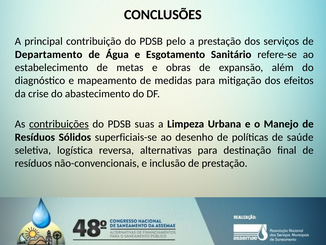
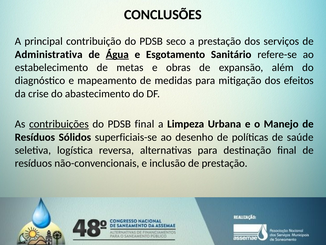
pelo: pelo -> seco
Departamento: Departamento -> Administrativa
Água underline: none -> present
PDSB suas: suas -> final
